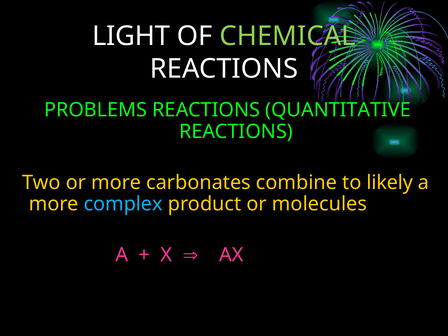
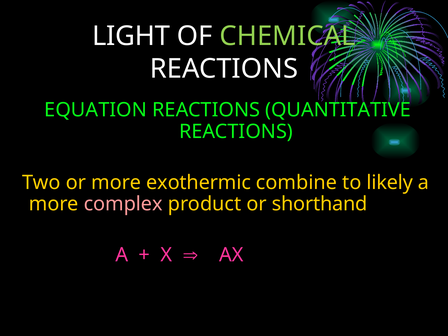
PROBLEMS: PROBLEMS -> EQUATION
carbonates: carbonates -> exothermic
complex colour: light blue -> pink
molecules: molecules -> shorthand
